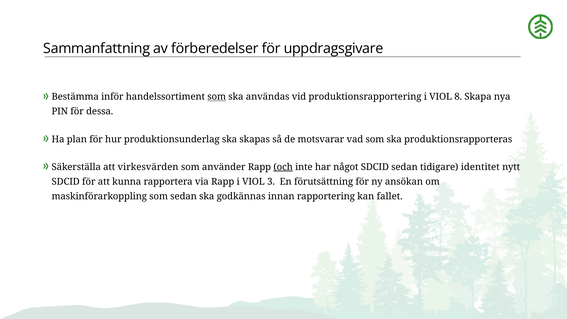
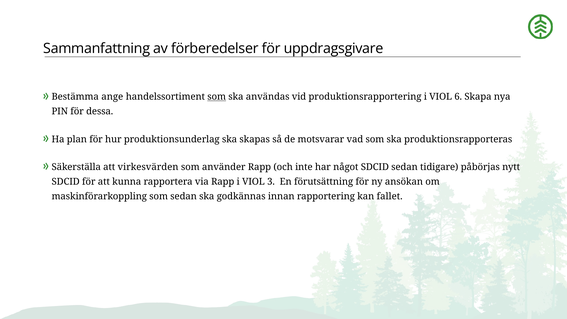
inför: inför -> ange
8: 8 -> 6
och underline: present -> none
identitet: identitet -> påbörjas
